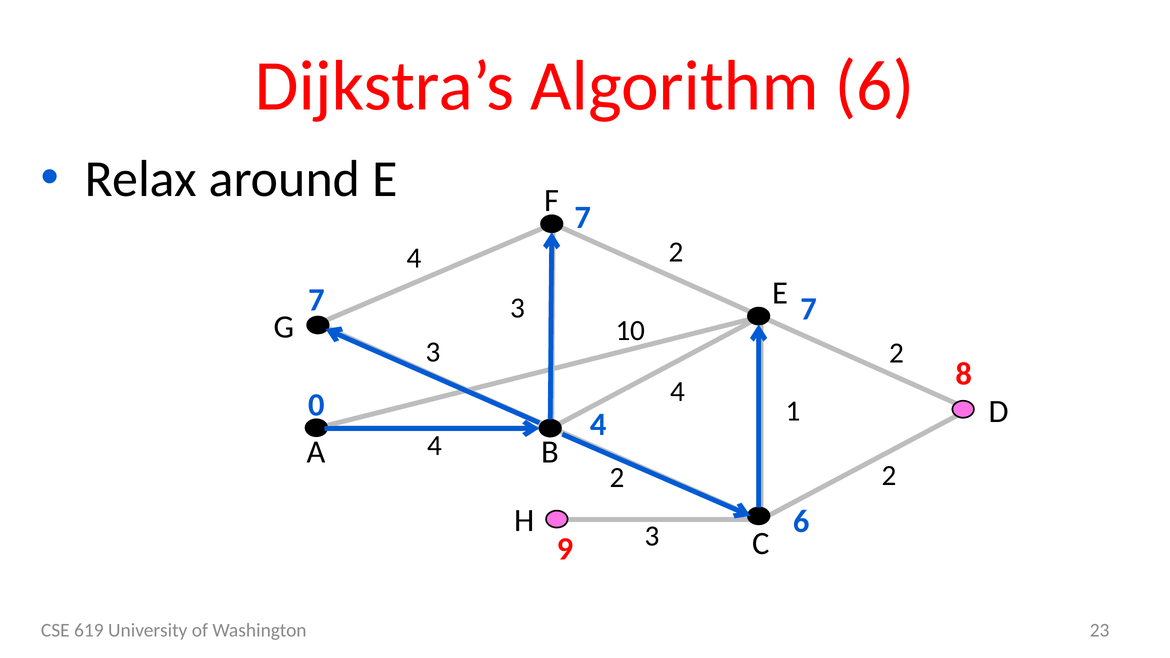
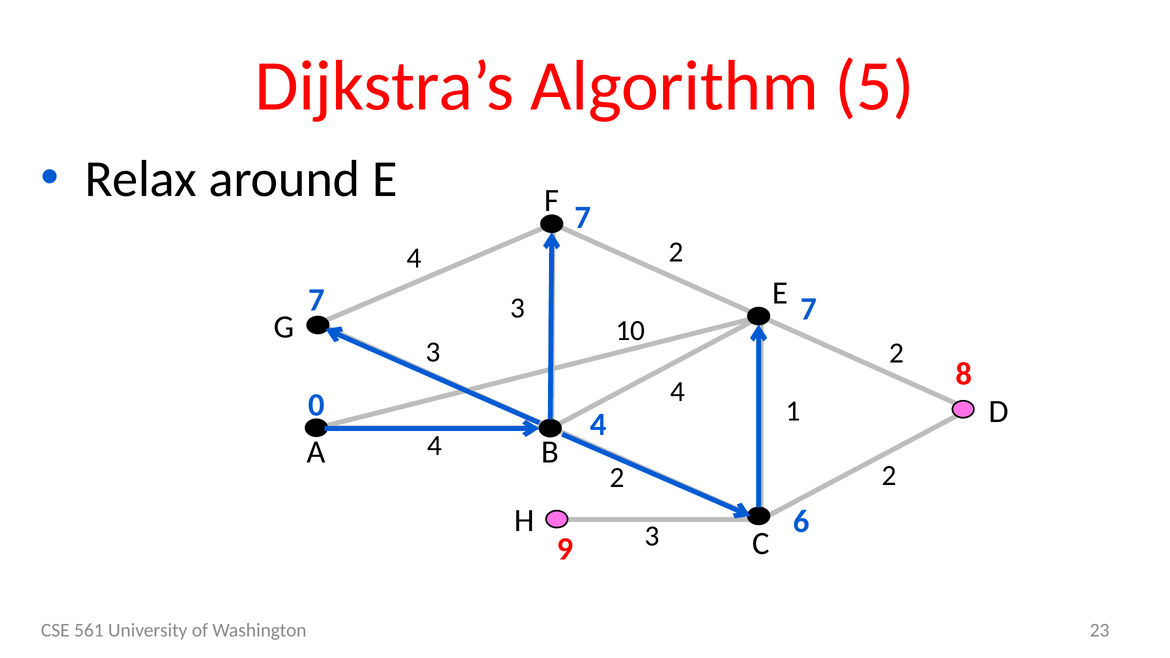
Algorithm 6: 6 -> 5
619: 619 -> 561
